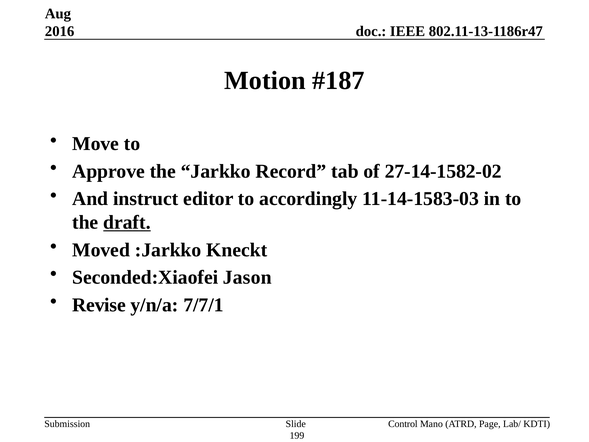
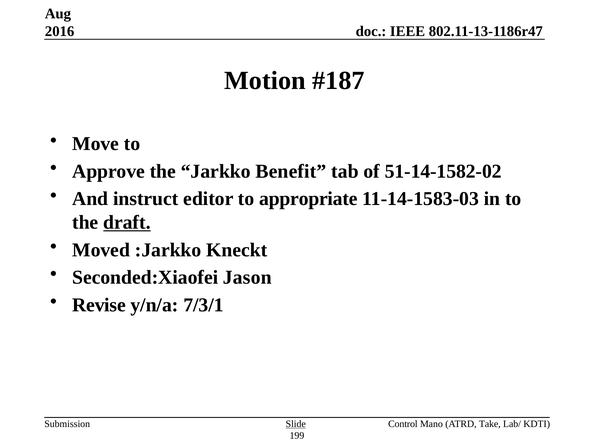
Record: Record -> Benefit
27-14-1582-02: 27-14-1582-02 -> 51-14-1582-02
accordingly: accordingly -> appropriate
7/7/1: 7/7/1 -> 7/3/1
Slide underline: none -> present
Page: Page -> Take
